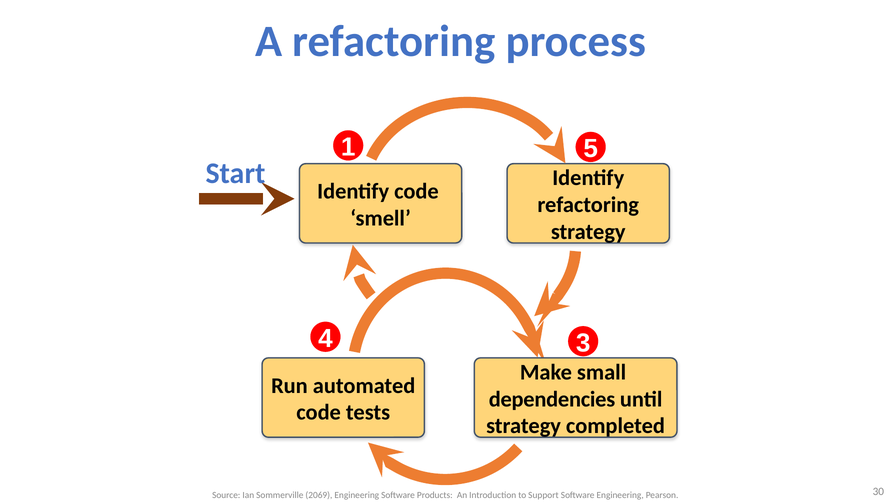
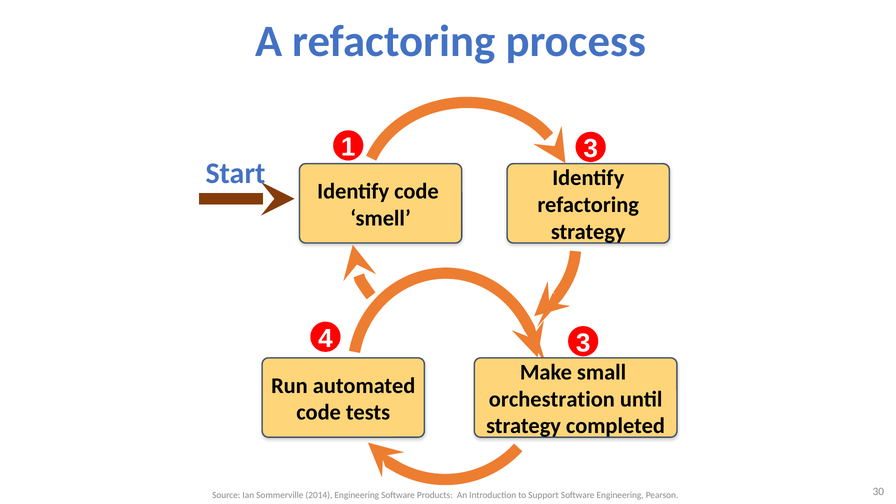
1 5: 5 -> 3
dependencies: dependencies -> orchestration
2069: 2069 -> 2014
